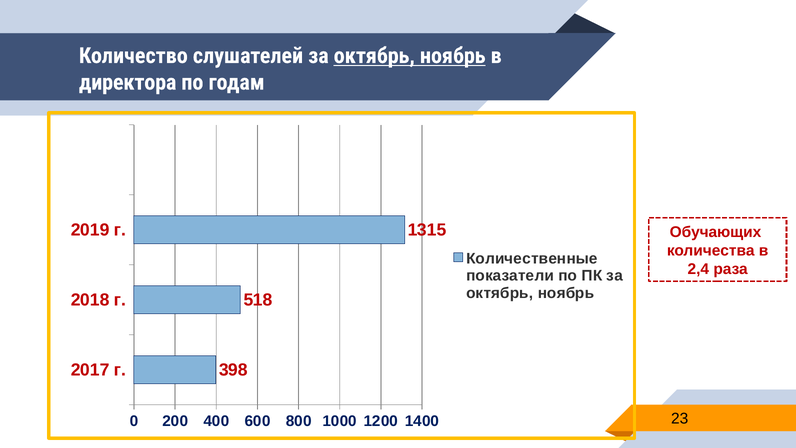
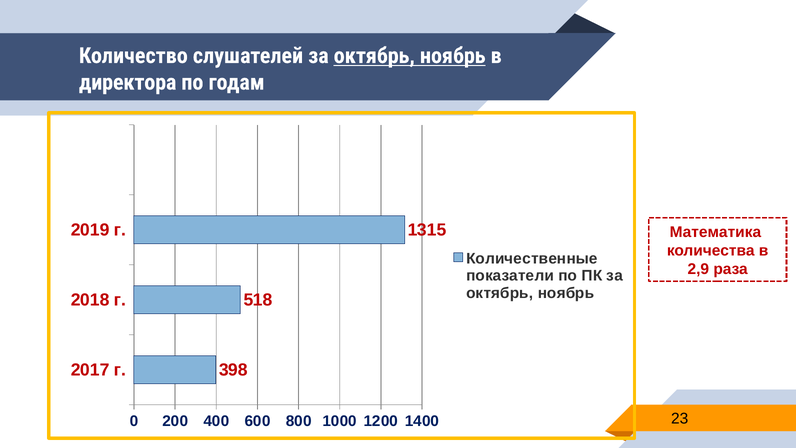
Обучающих: Обучающих -> Математика
2,4: 2,4 -> 2,9
